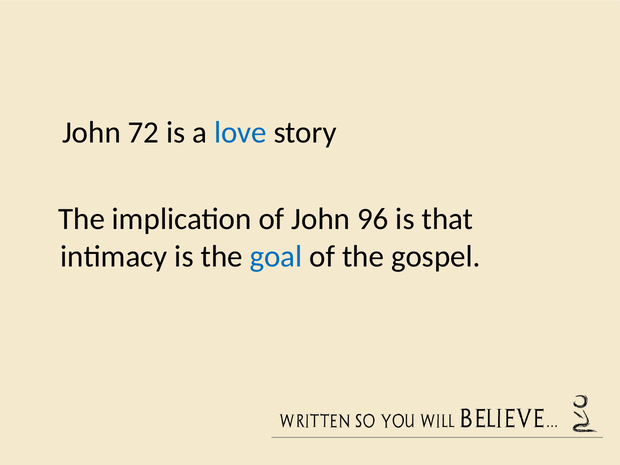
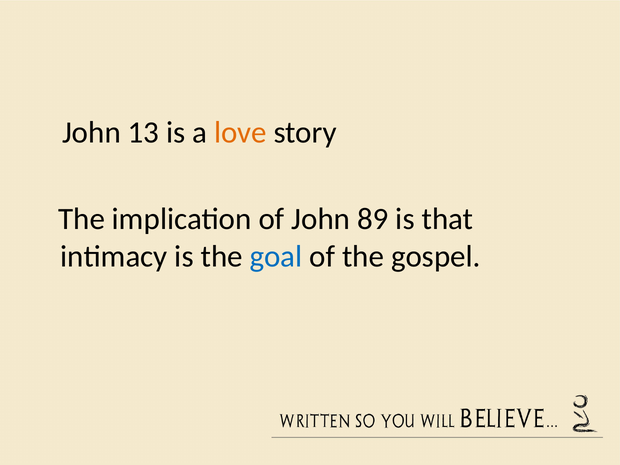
72: 72 -> 13
love colour: blue -> orange
96: 96 -> 89
